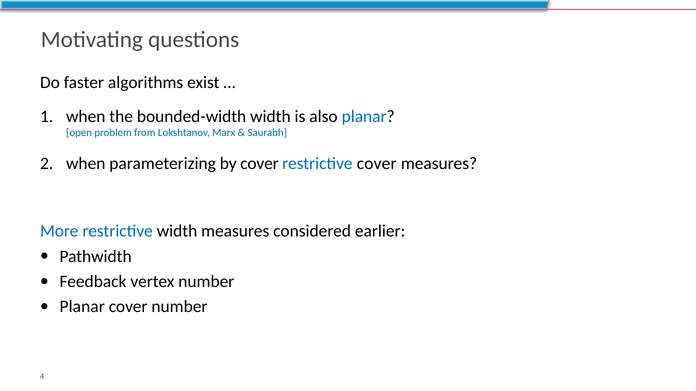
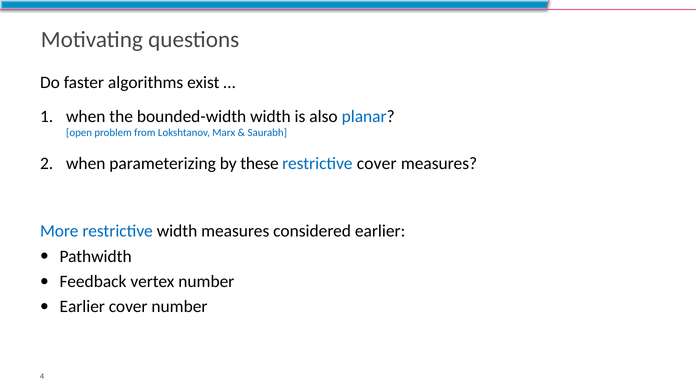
by cover: cover -> these
Planar at (82, 307): Planar -> Earlier
